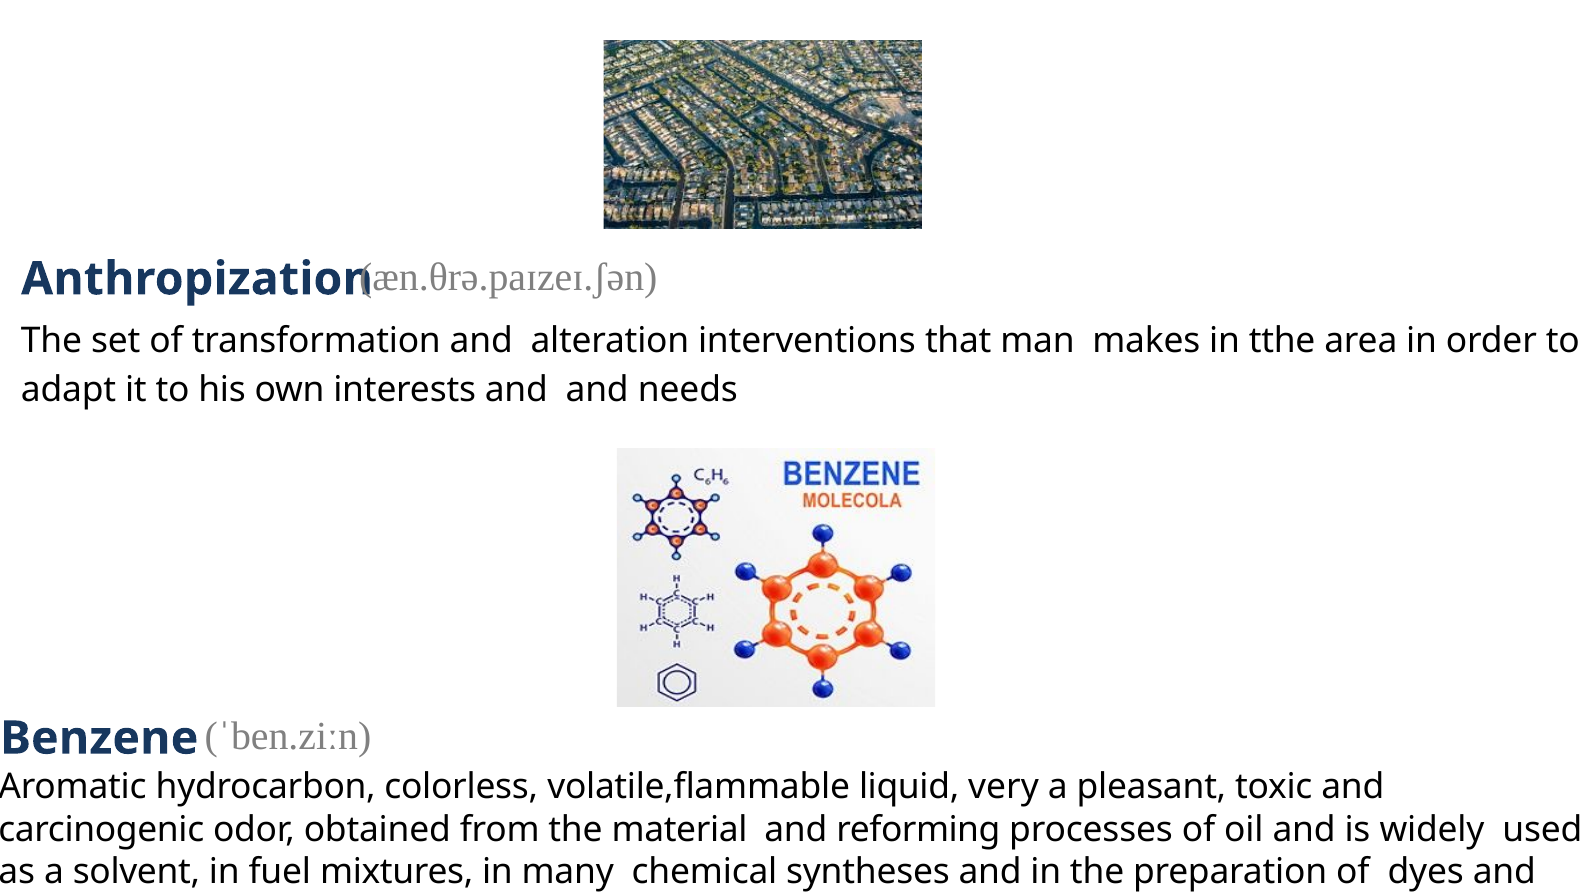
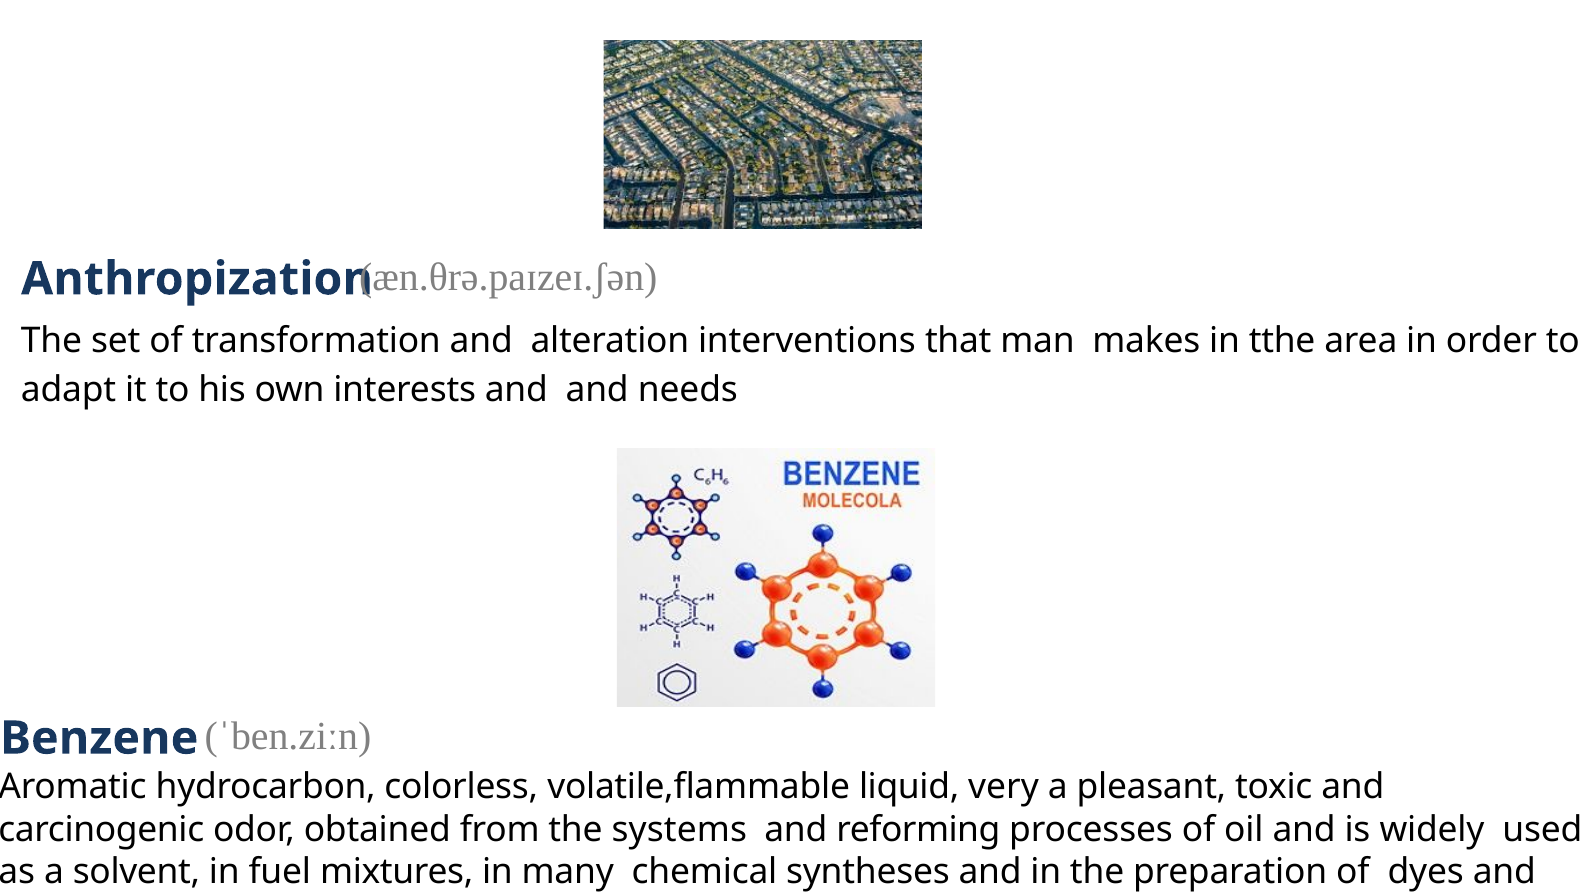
material: material -> systems
